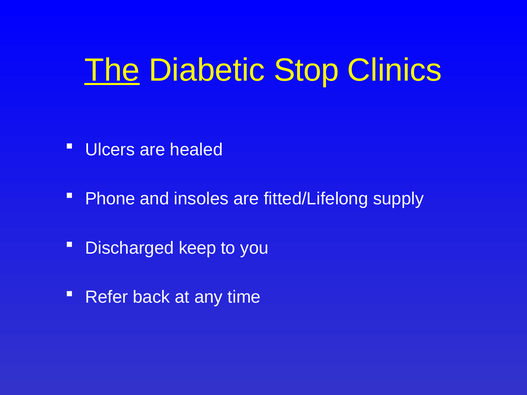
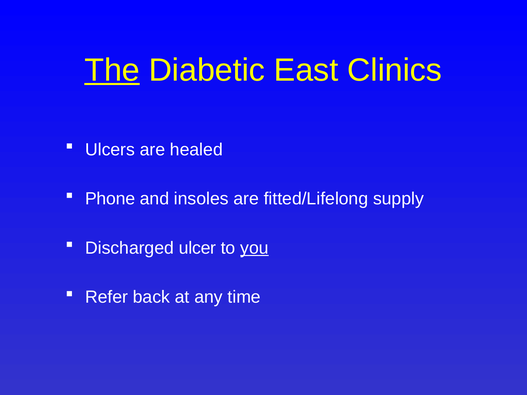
Stop: Stop -> East
keep: keep -> ulcer
you underline: none -> present
